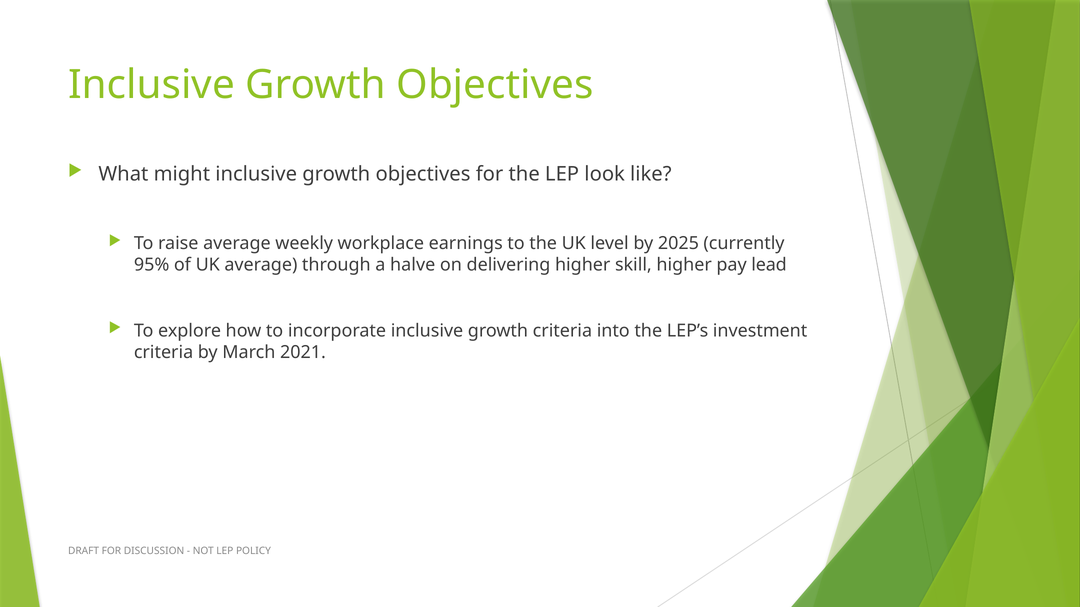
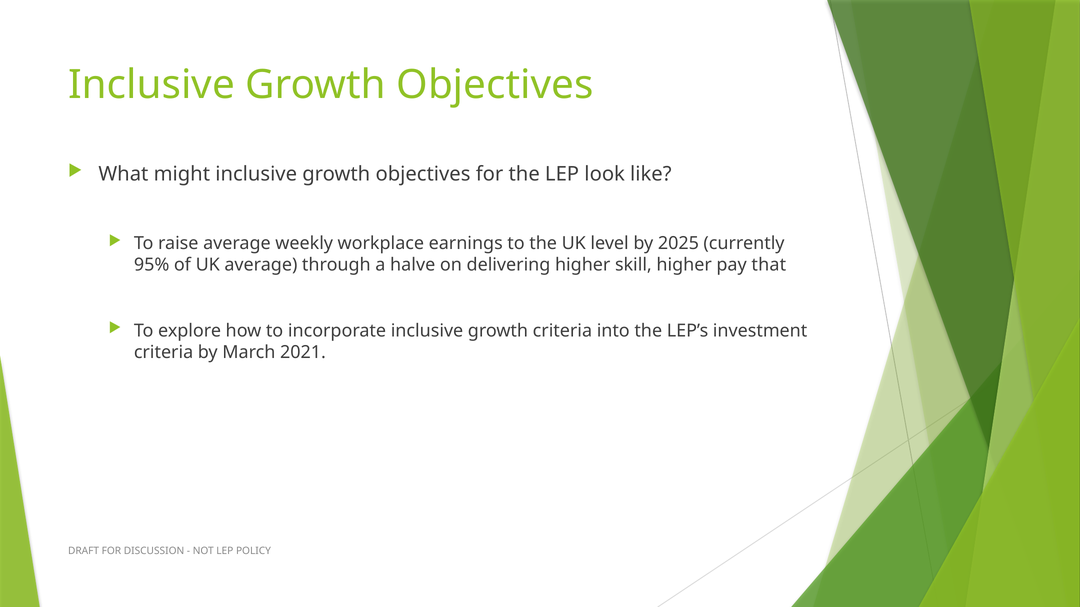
lead: lead -> that
